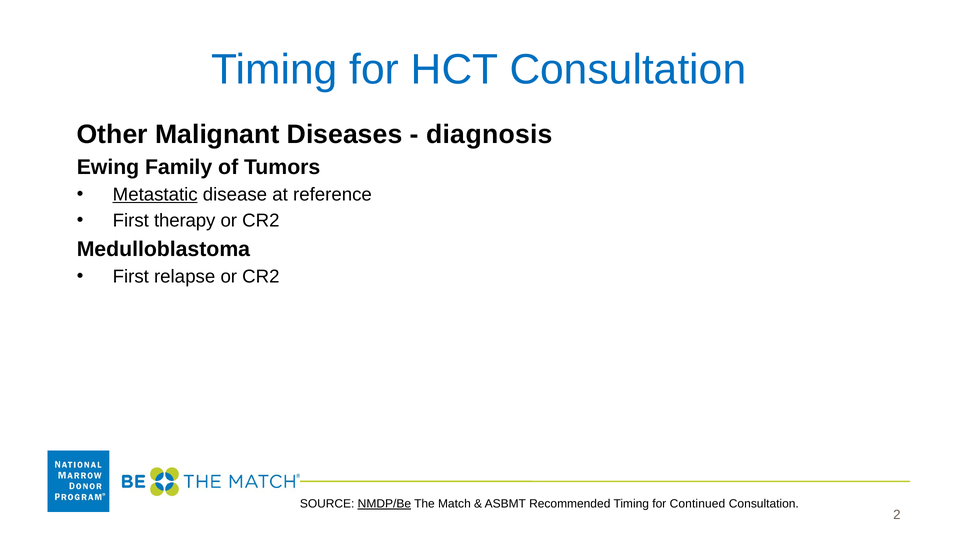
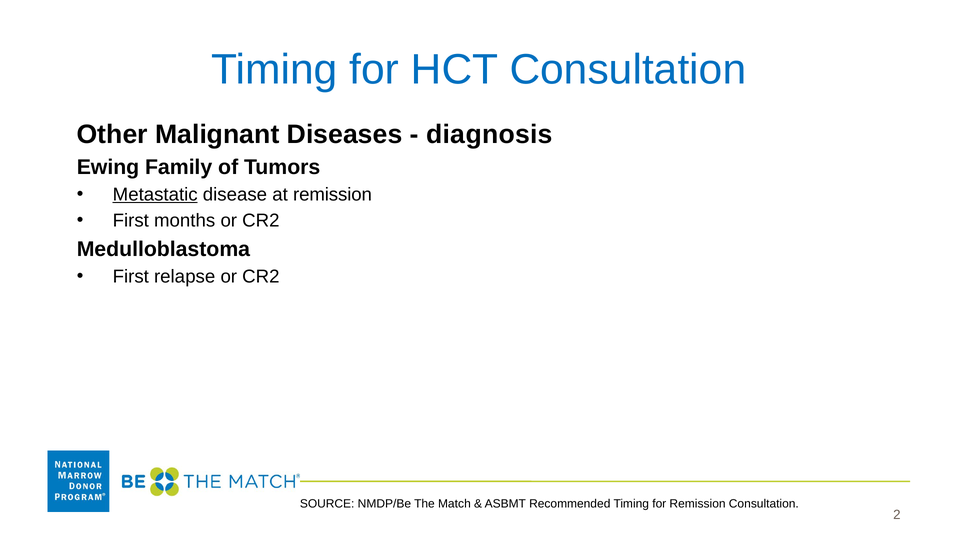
at reference: reference -> remission
therapy: therapy -> months
NMDP/Be underline: present -> none
for Continued: Continued -> Remission
